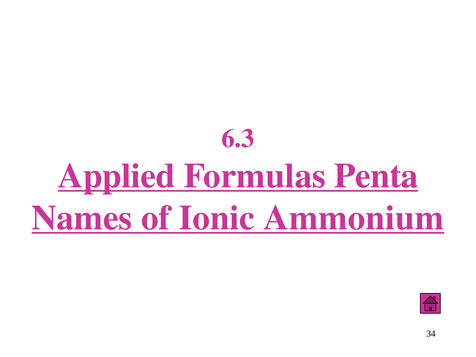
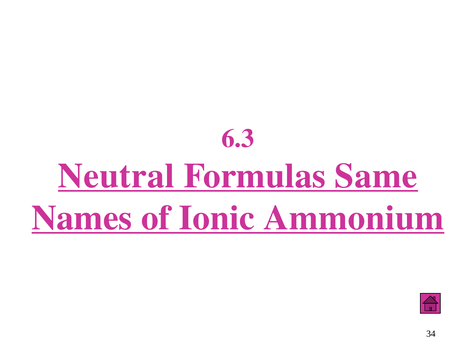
Applied: Applied -> Neutral
Penta: Penta -> Same
